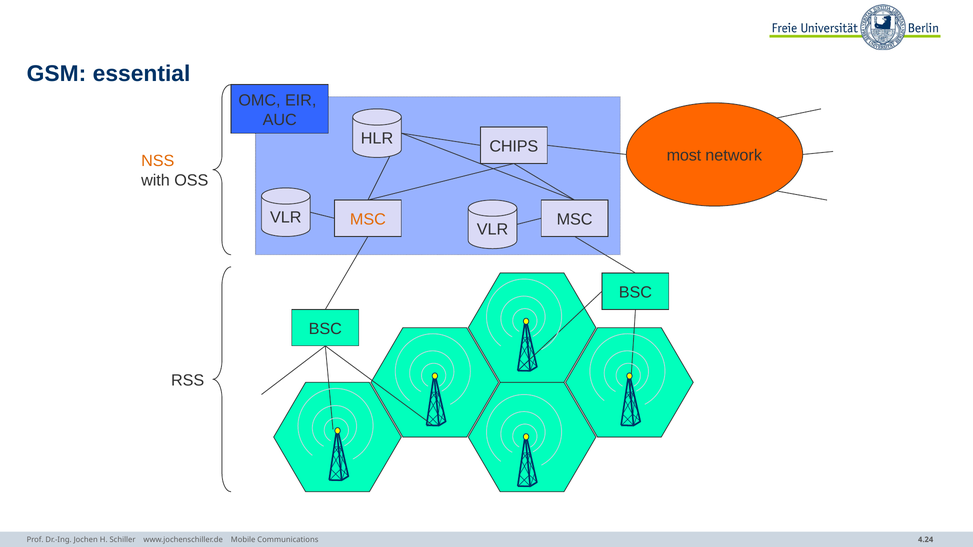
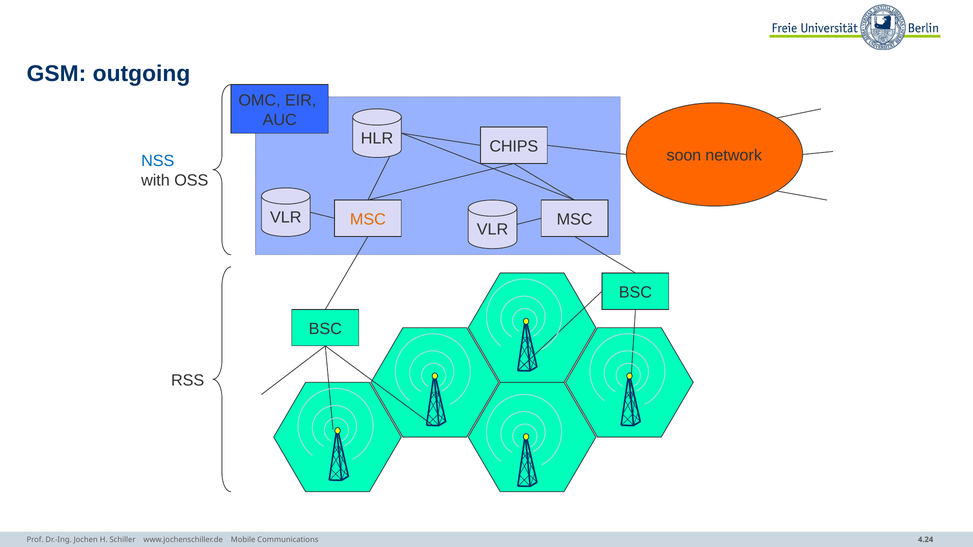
essential: essential -> outgoing
most: most -> soon
NSS colour: orange -> blue
